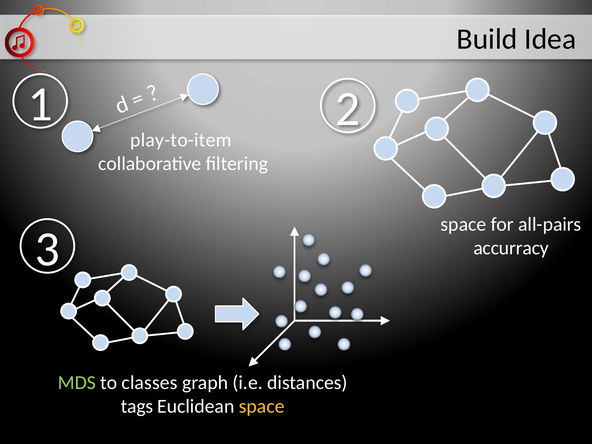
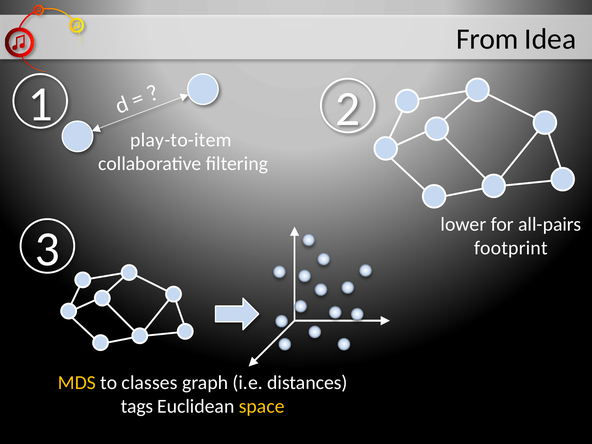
Build: Build -> From
space at (463, 224): space -> lower
accurracy: accurracy -> footprint
MDS colour: light green -> yellow
